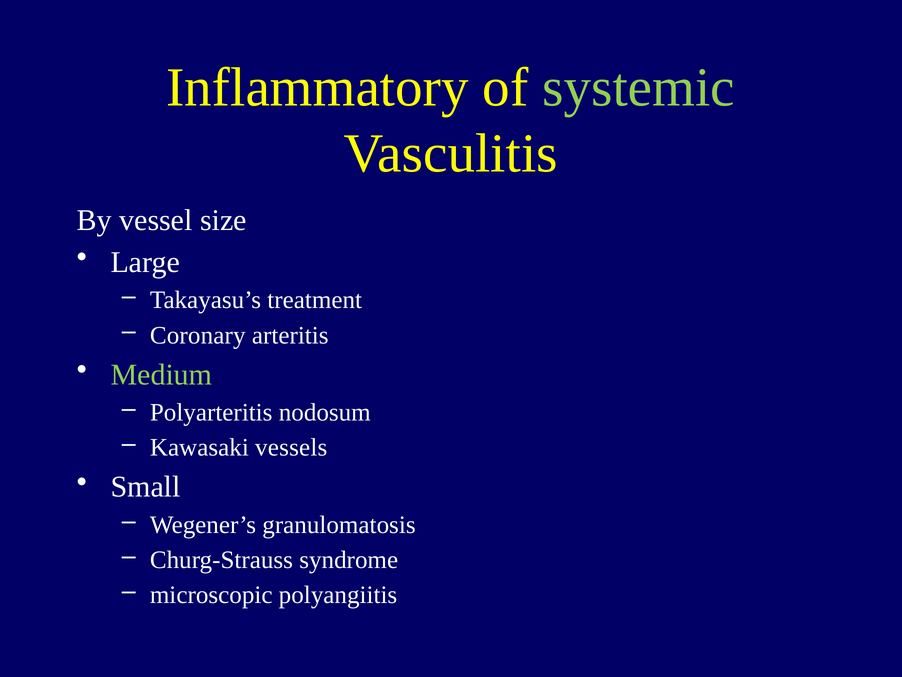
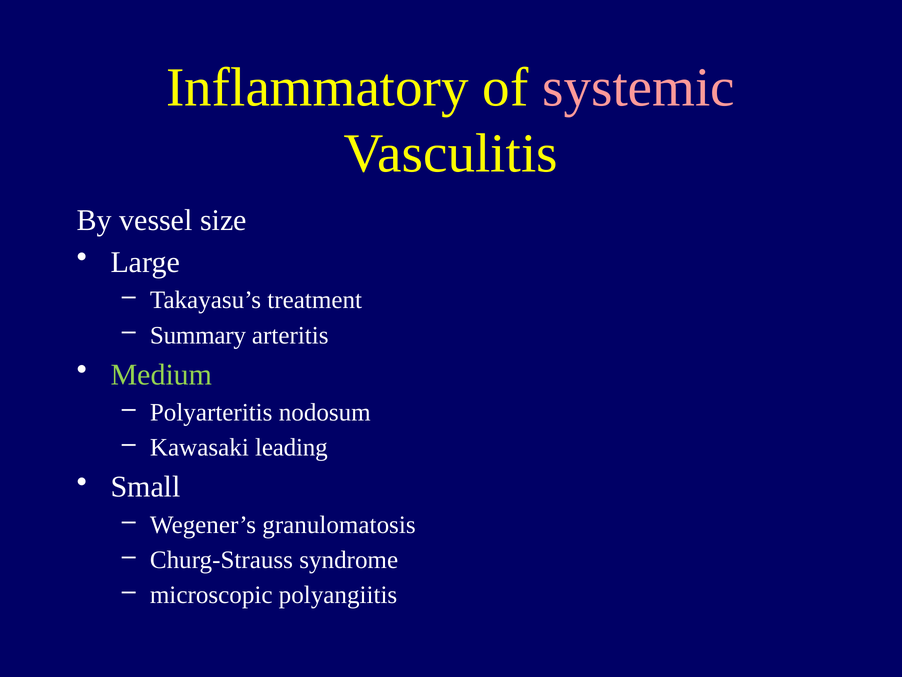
systemic colour: light green -> pink
Coronary: Coronary -> Summary
vessels: vessels -> leading
